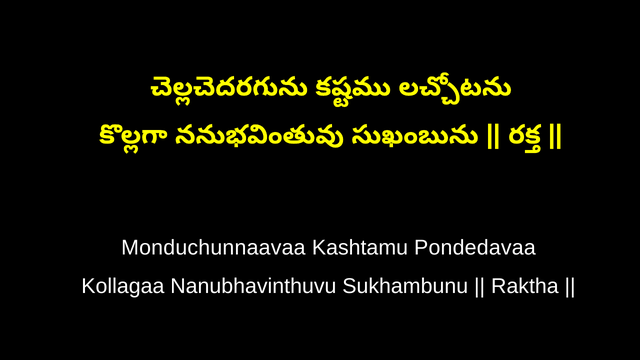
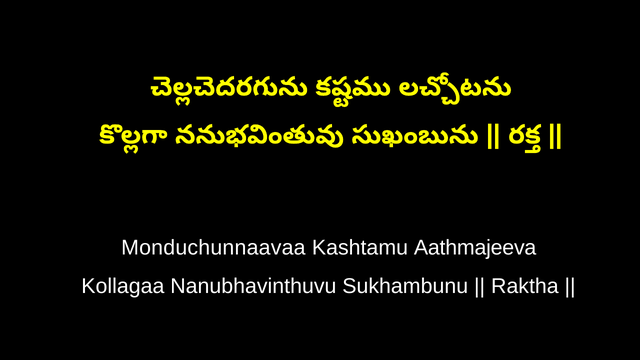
Pondedavaa: Pondedavaa -> Aathmajeeva
